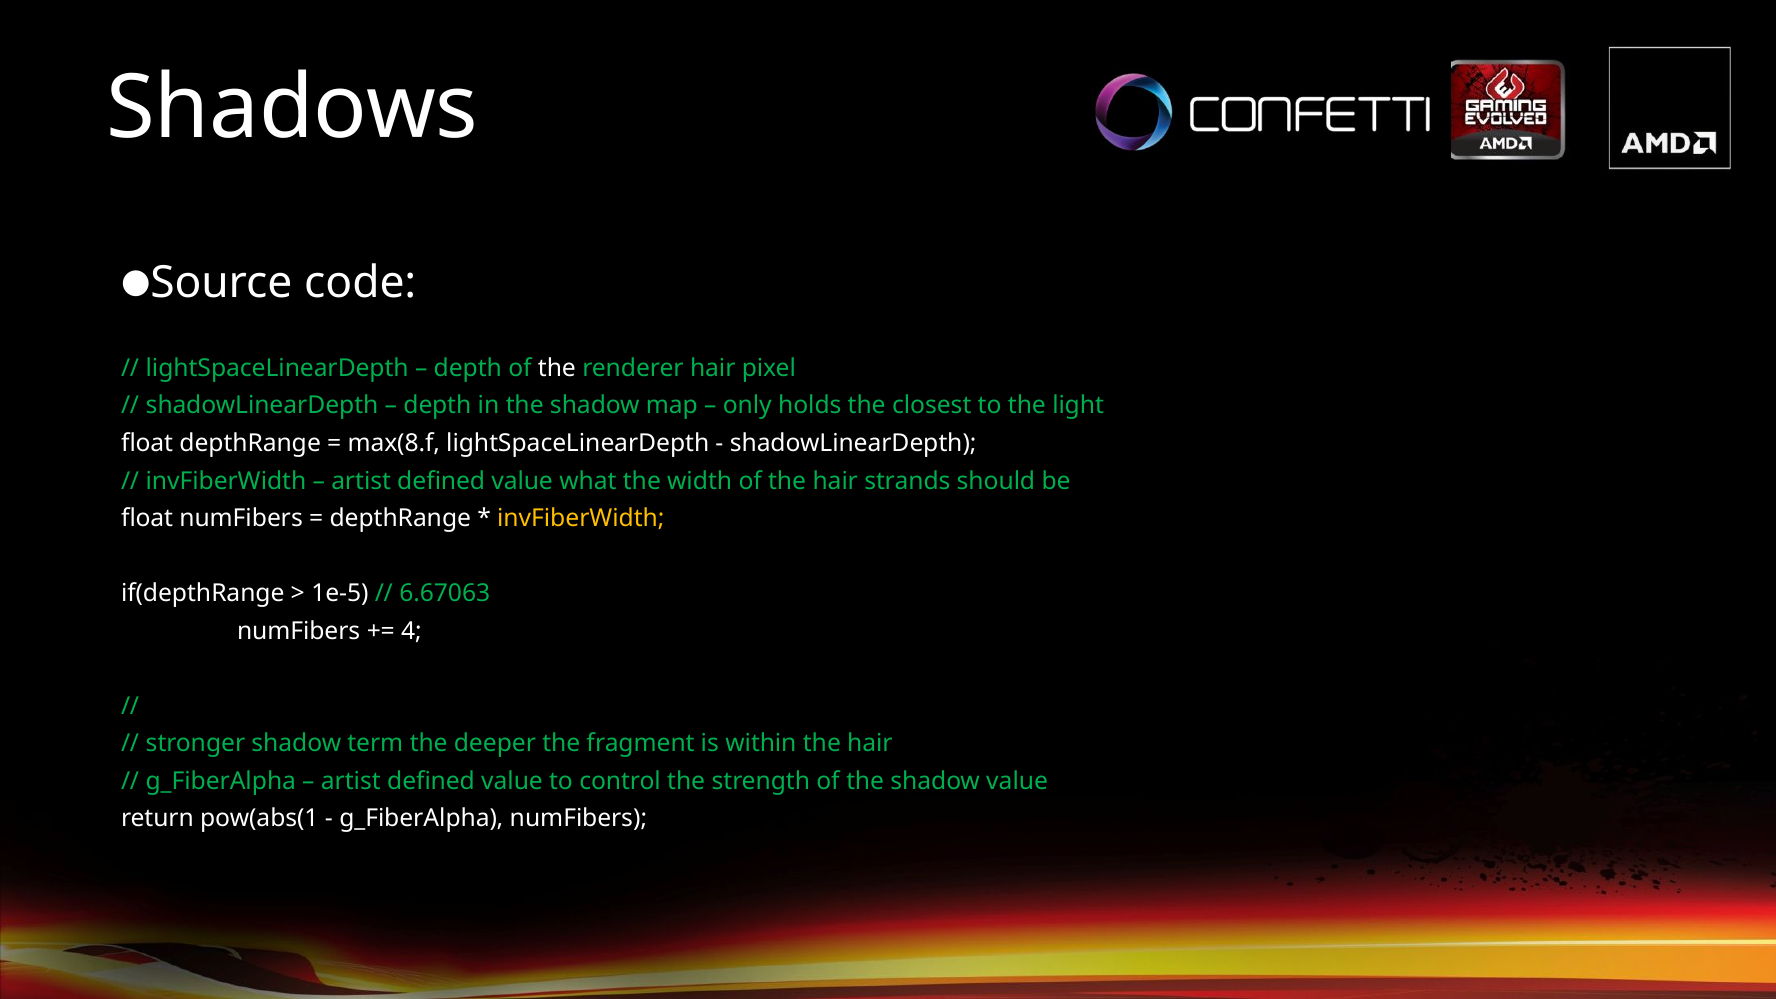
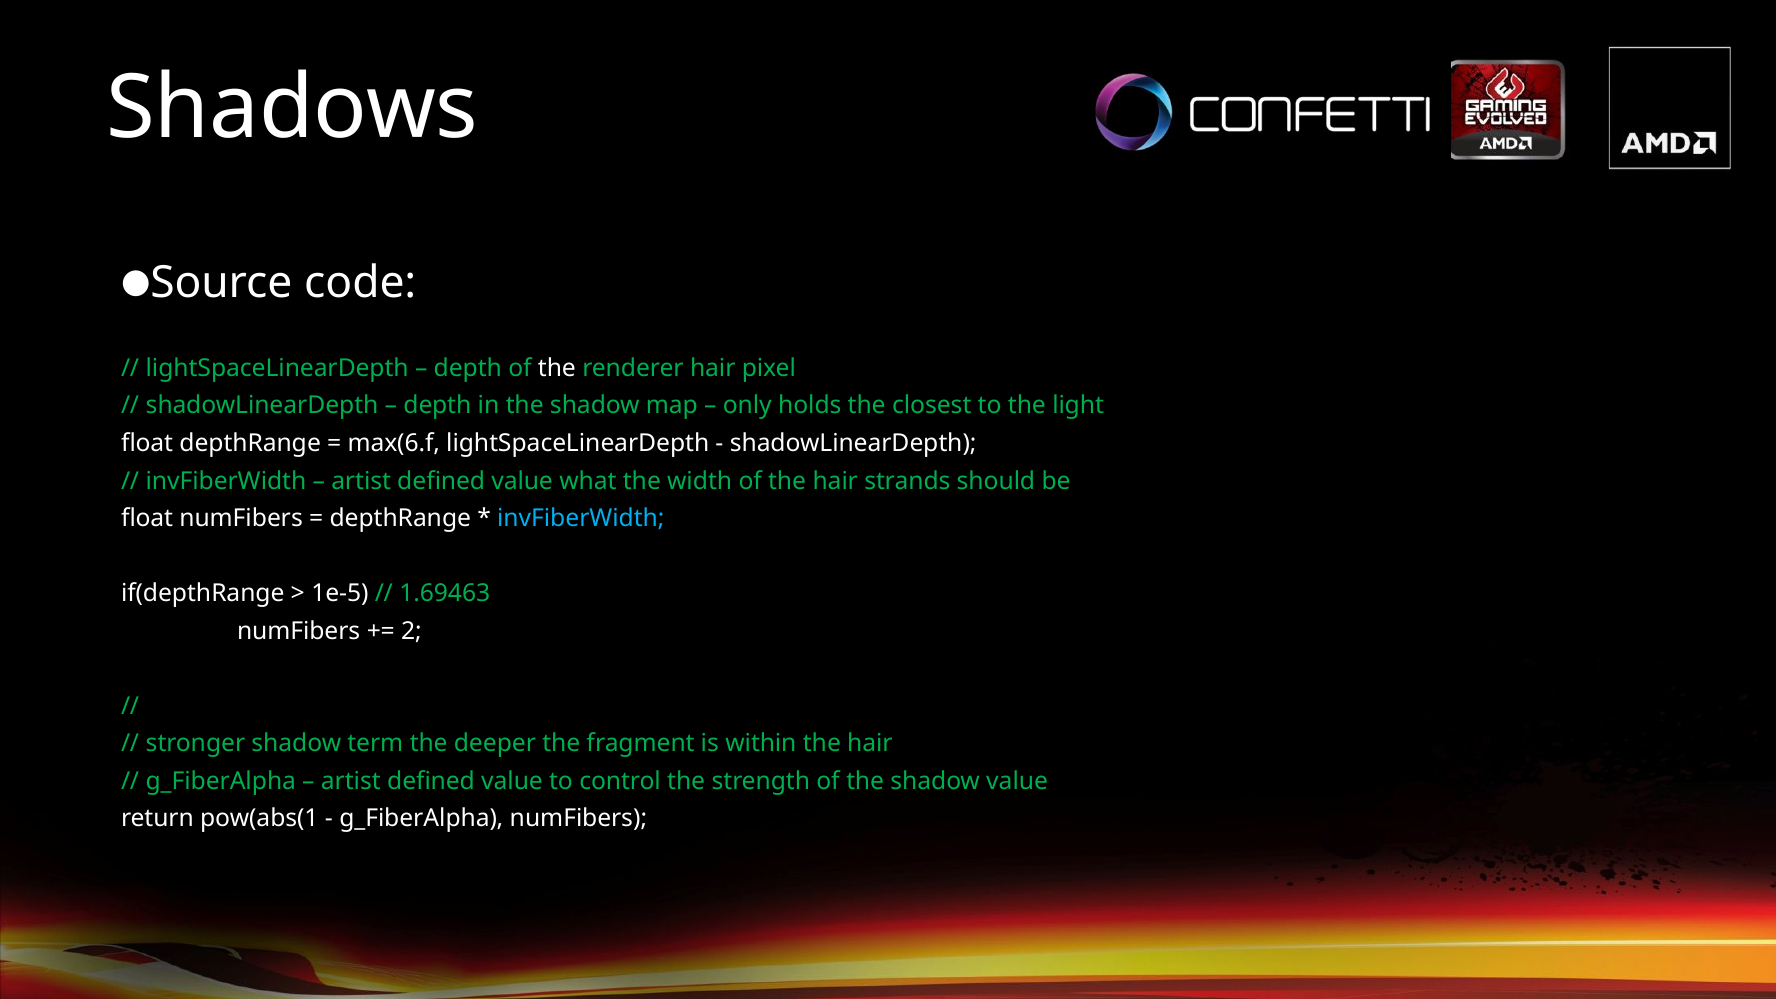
max(8.f: max(8.f -> max(6.f
invFiberWidth at (581, 518) colour: yellow -> light blue
6.67063: 6.67063 -> 1.69463
4: 4 -> 2
